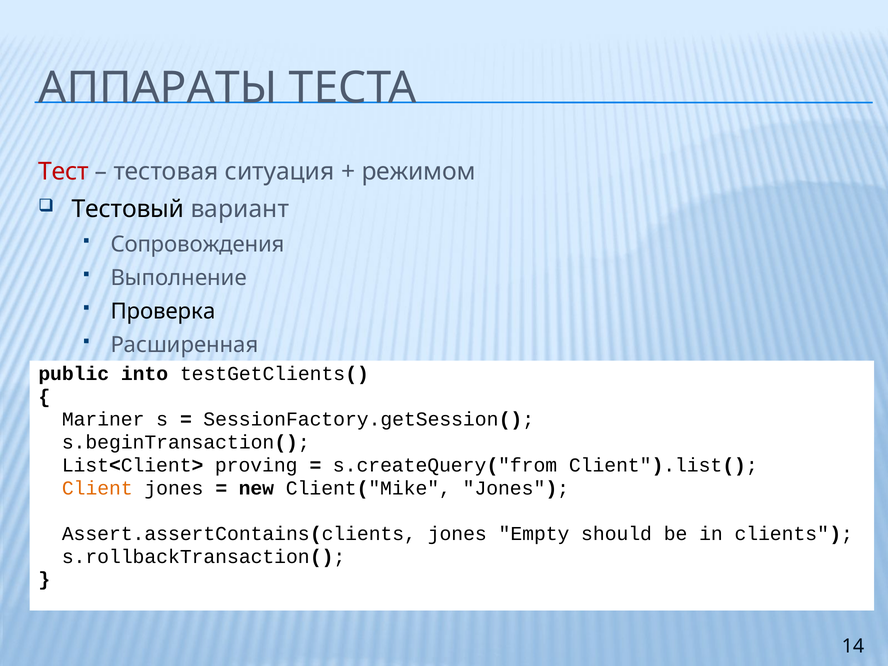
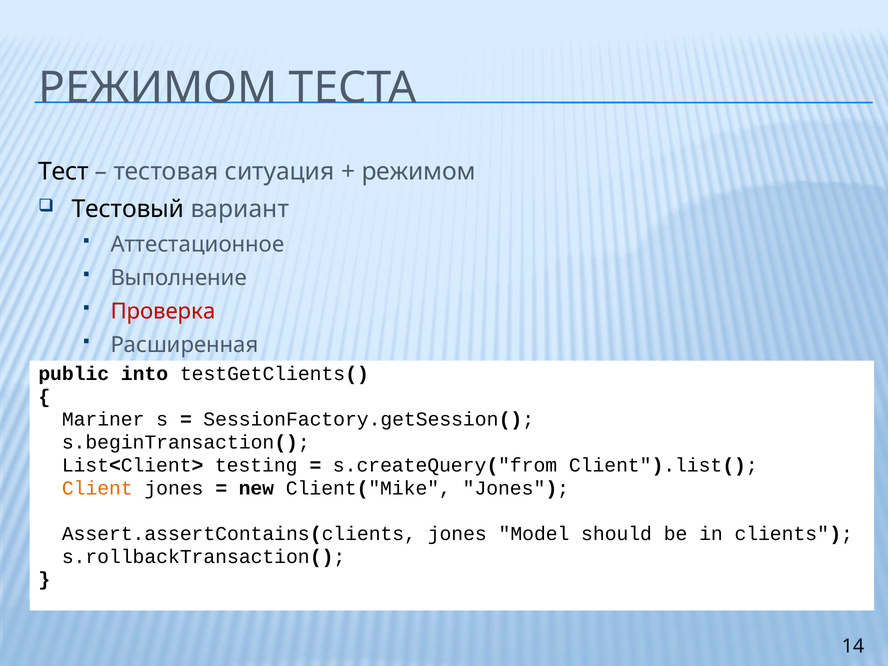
АППАРАТЫ at (158, 88): АППАРАТЫ -> РЕЖИМОМ
Тест colour: red -> black
Сопровождения: Сопровождения -> Аттестационное
Проверка colour: black -> red
proving: proving -> testing
Empty: Empty -> Model
